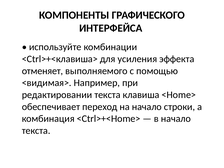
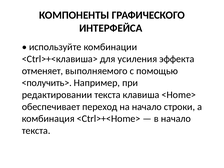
<видимая>: <видимая> -> <получить>
